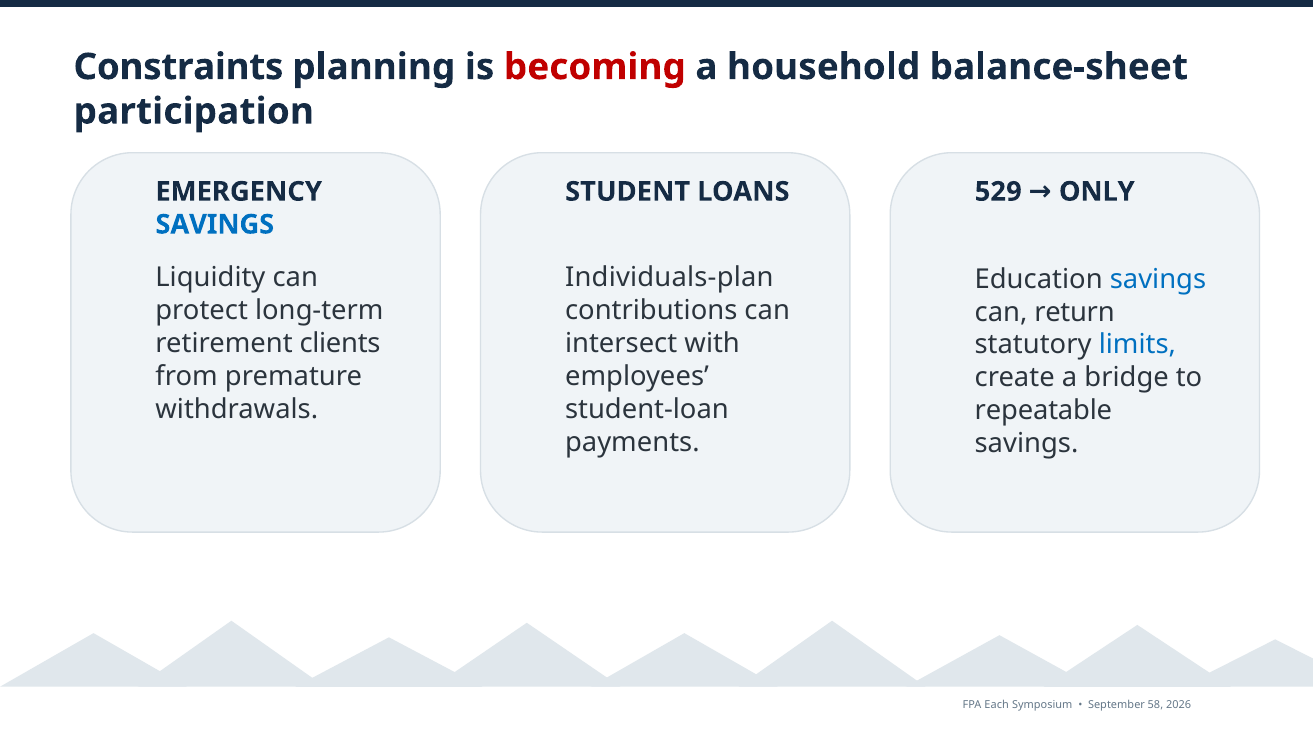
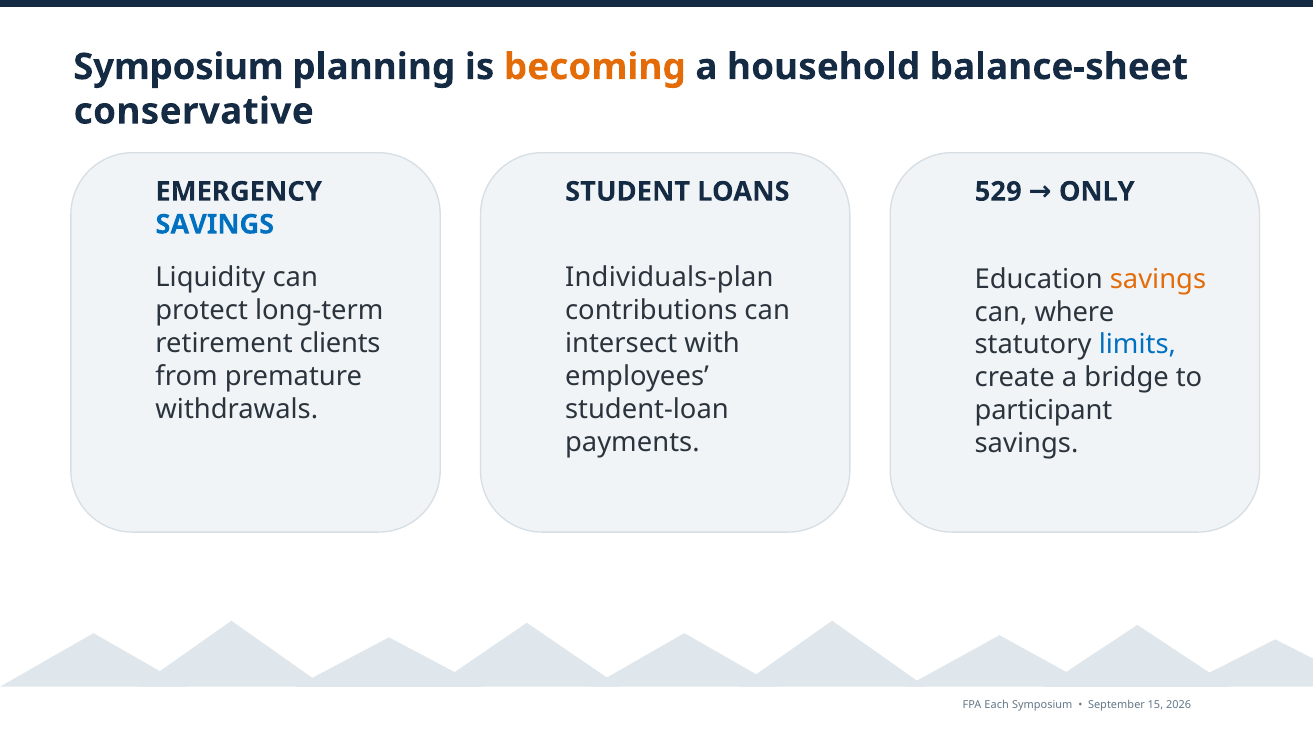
Constraints at (178, 67): Constraints -> Symposium
becoming colour: red -> orange
participation: participation -> conservative
savings at (1158, 279) colour: blue -> orange
return: return -> where
repeatable: repeatable -> participant
58: 58 -> 15
